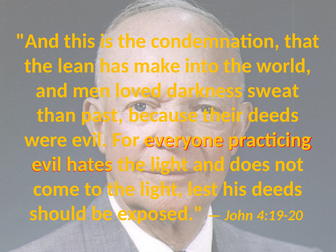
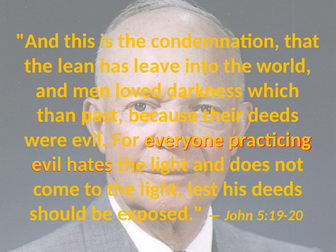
make: make -> leave
sweat: sweat -> which
4:19-20: 4:19-20 -> 5:19-20
